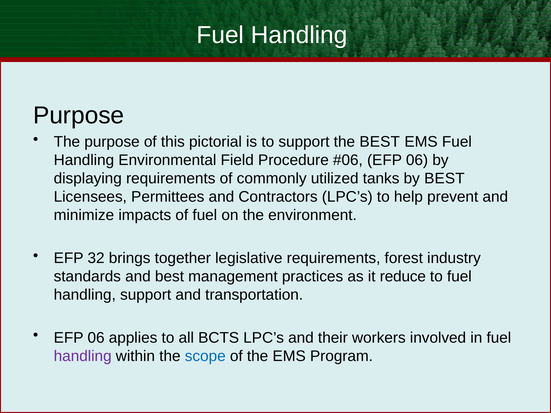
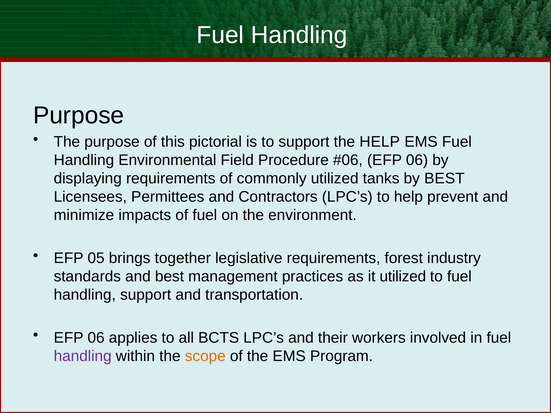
the BEST: BEST -> HELP
32: 32 -> 05
it reduce: reduce -> utilized
scope colour: blue -> orange
